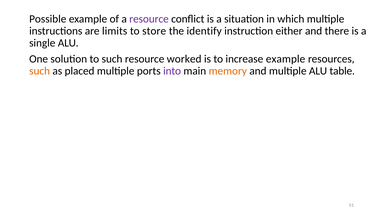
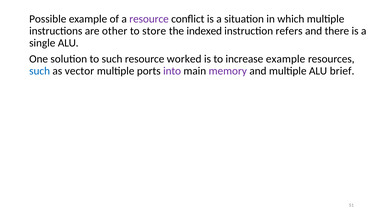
limits: limits -> other
identify: identify -> indexed
either: either -> refers
such at (40, 71) colour: orange -> blue
placed: placed -> vector
memory colour: orange -> purple
table: table -> brief
